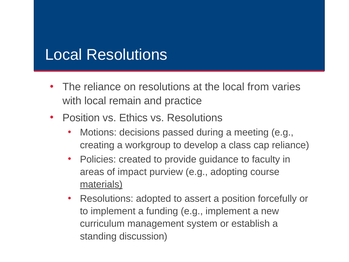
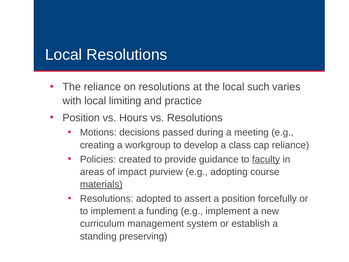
from: from -> such
remain: remain -> limiting
Ethics: Ethics -> Hours
faculty underline: none -> present
discussion: discussion -> preserving
